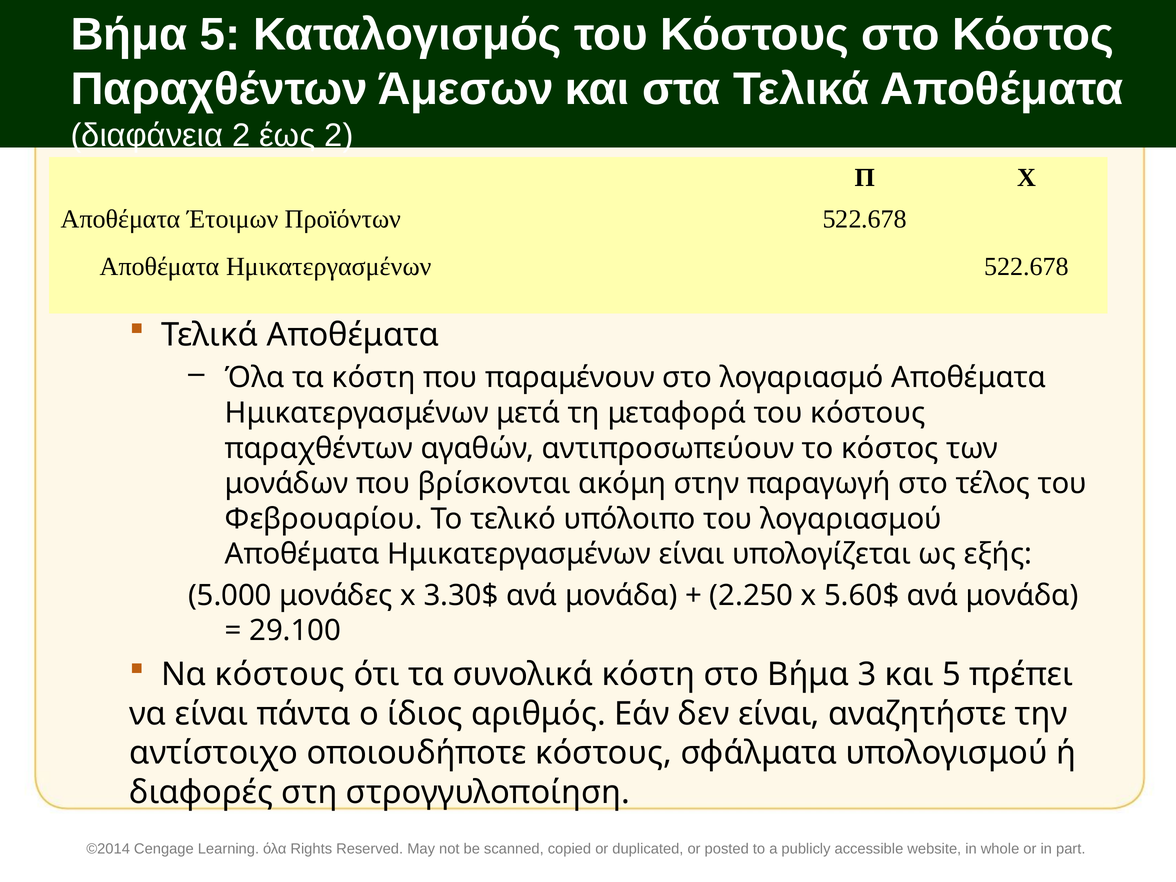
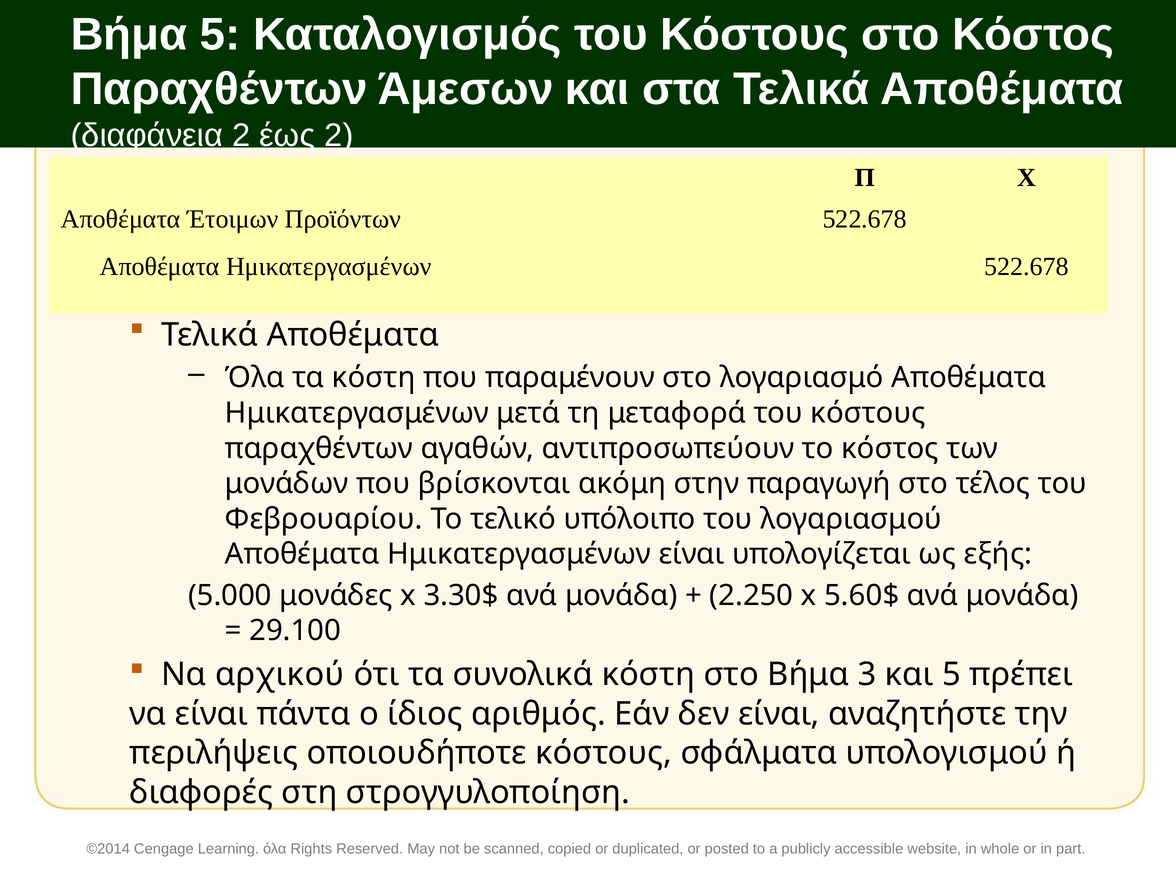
Να κόστους: κόστους -> αρχικού
αντίστοιχο: αντίστοιχο -> περιλήψεις
